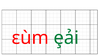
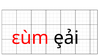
ȩải colour: green -> black
